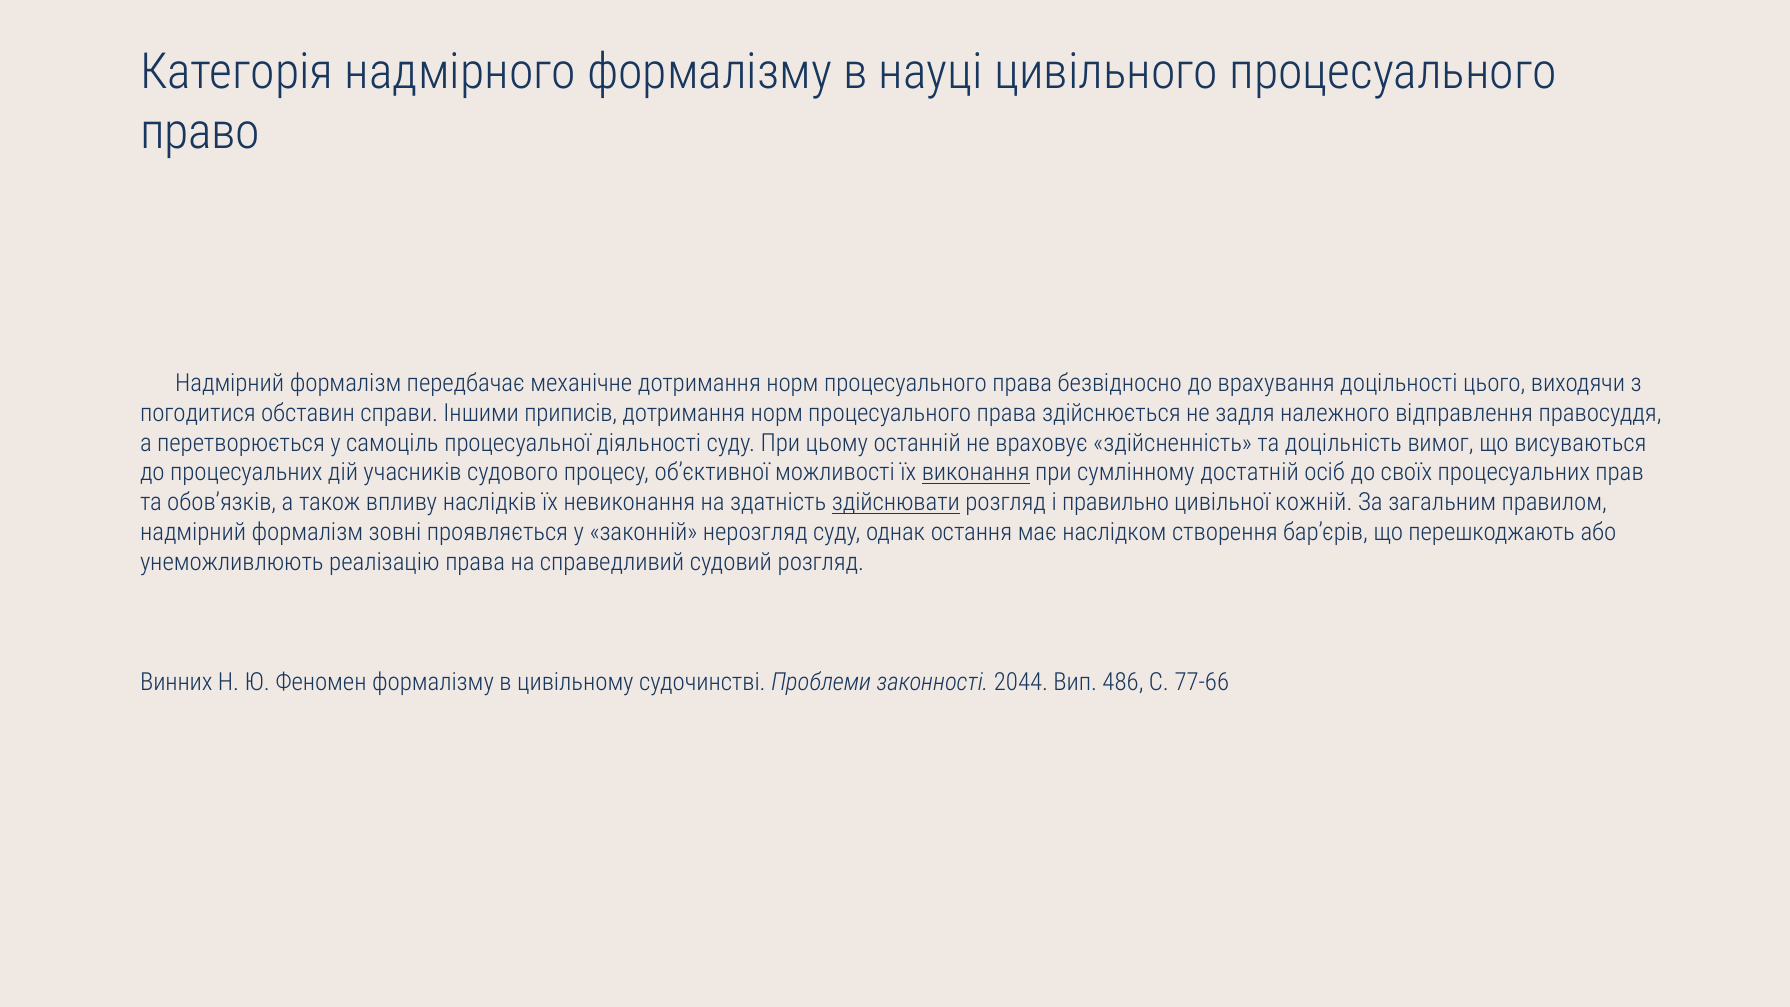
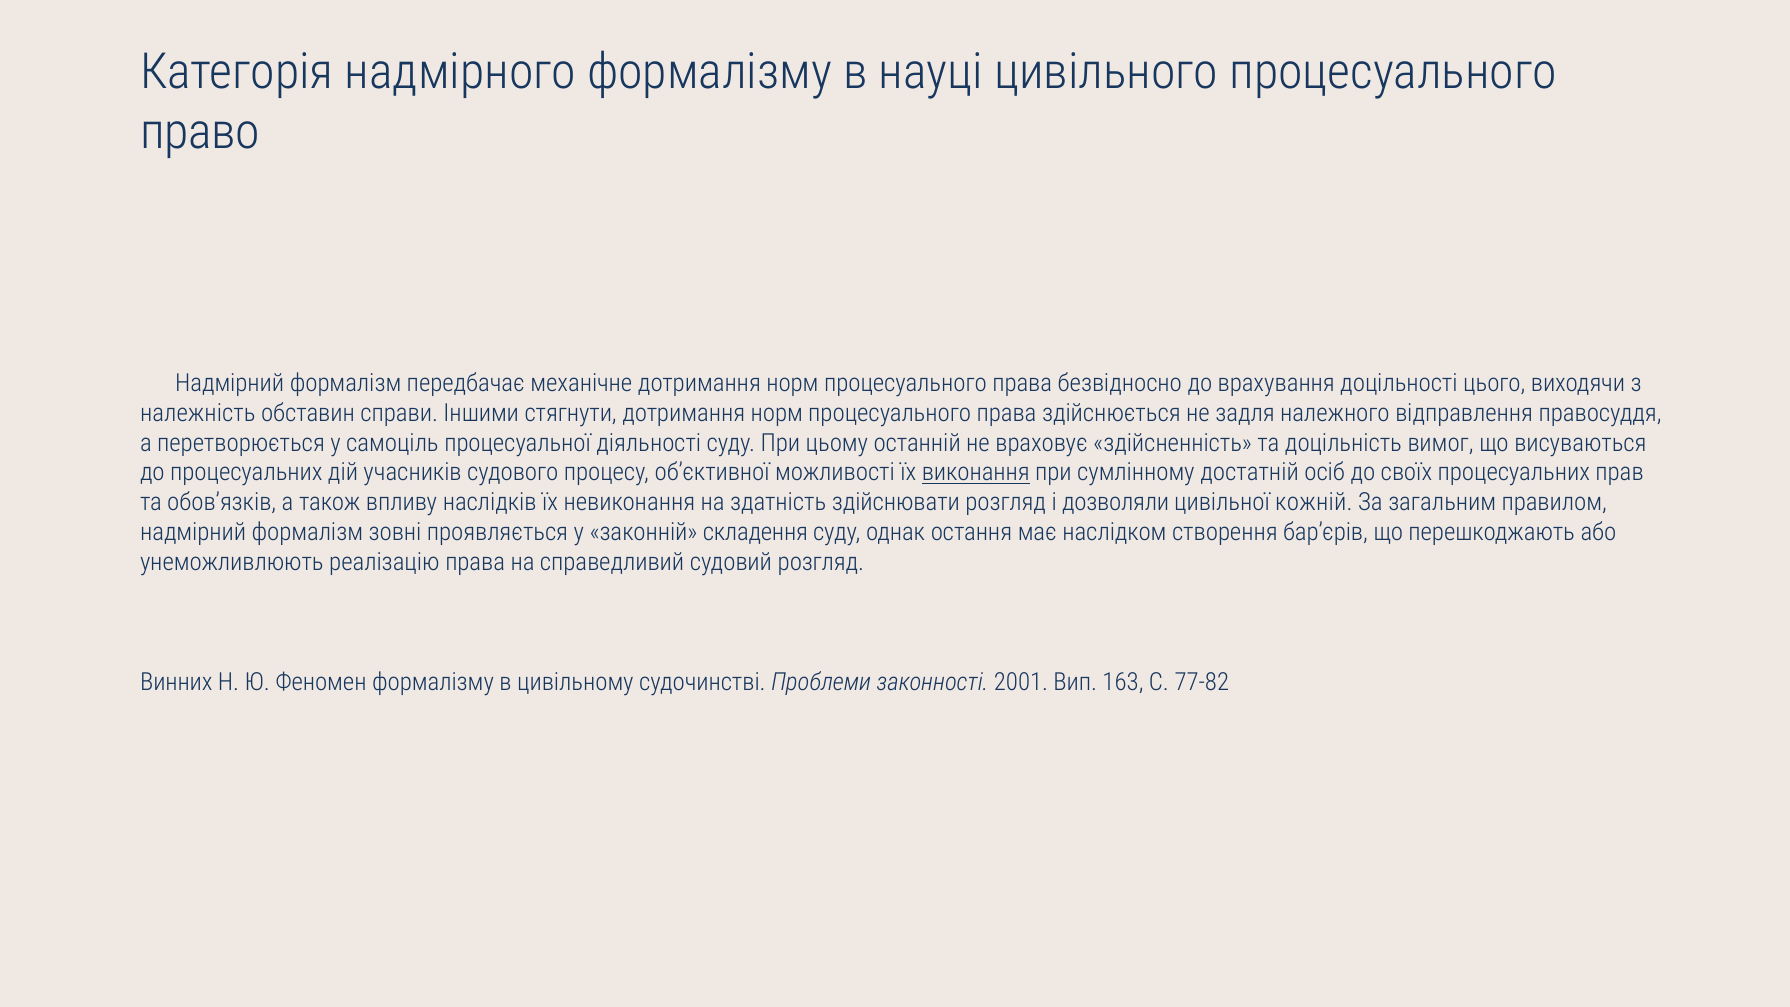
погодитися: погодитися -> належність
приписів: приписів -> стягнути
здійснювати underline: present -> none
правильно: правильно -> дозволяли
нерозгляд: нерозгляд -> складення
2044: 2044 -> 2001
486: 486 -> 163
77-66: 77-66 -> 77-82
